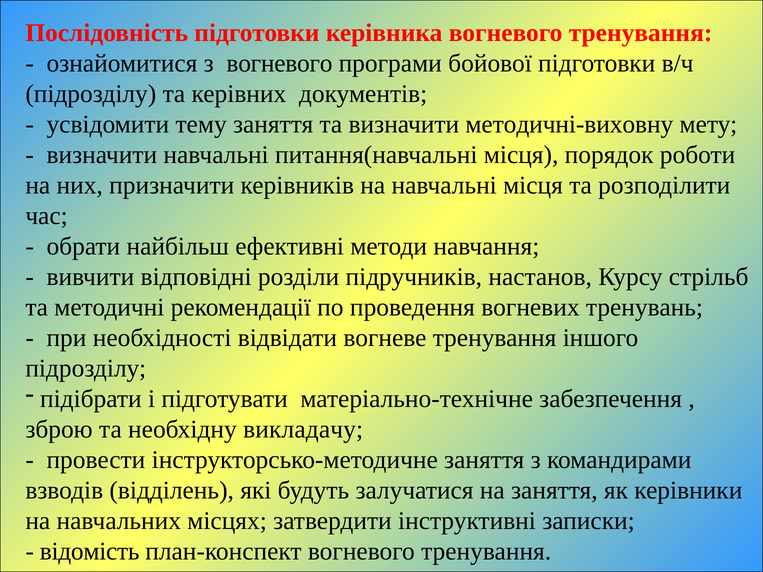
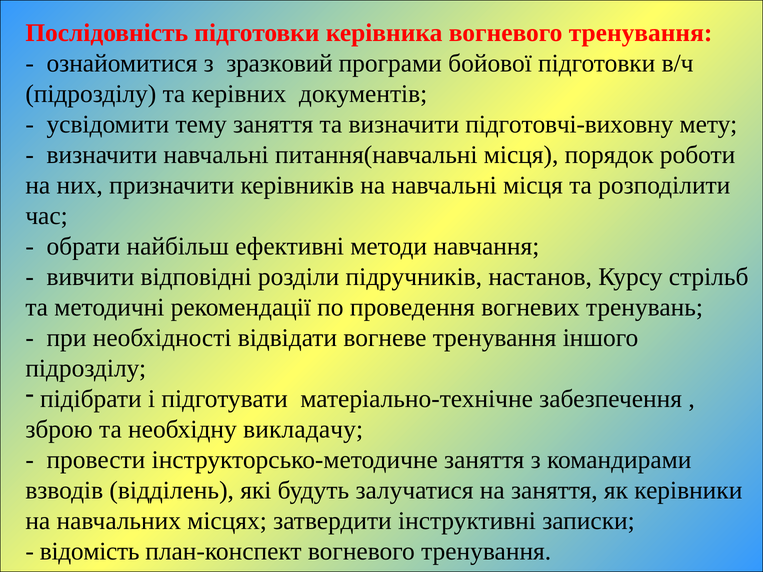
з вогневого: вогневого -> зразковий
методичні-виховну: методичні-виховну -> підготовчі-виховну
